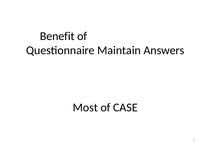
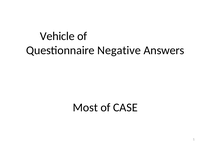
Benefit: Benefit -> Vehicle
Maintain: Maintain -> Negative
